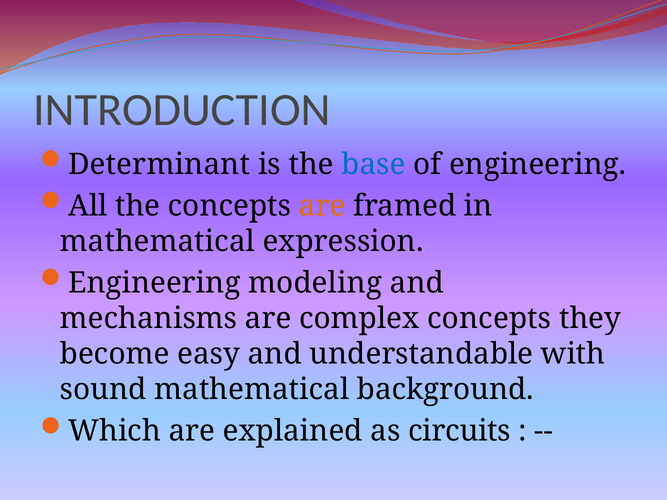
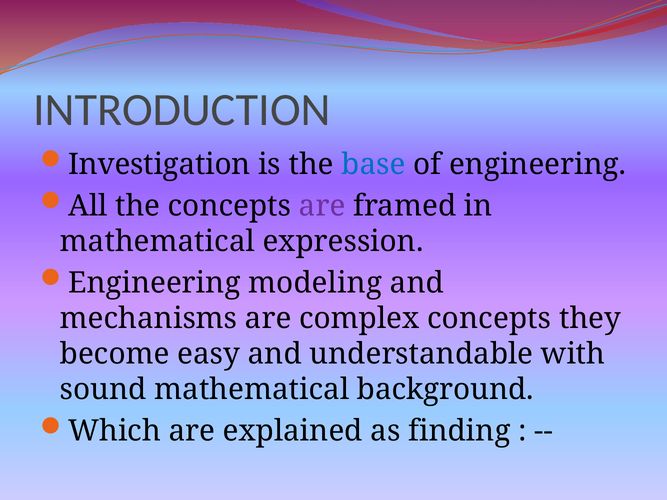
Determinant: Determinant -> Investigation
are at (322, 206) colour: orange -> purple
circuits: circuits -> finding
